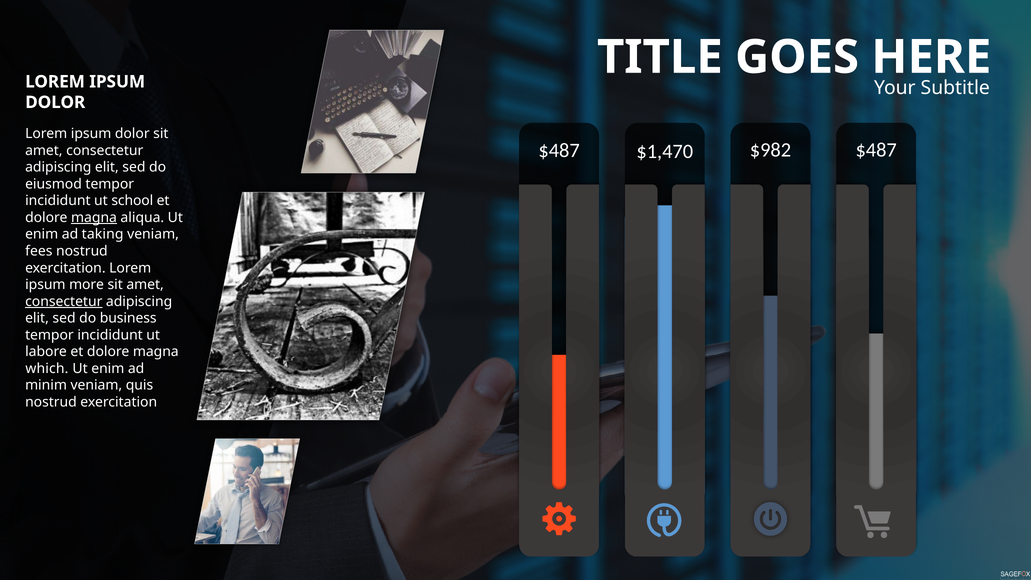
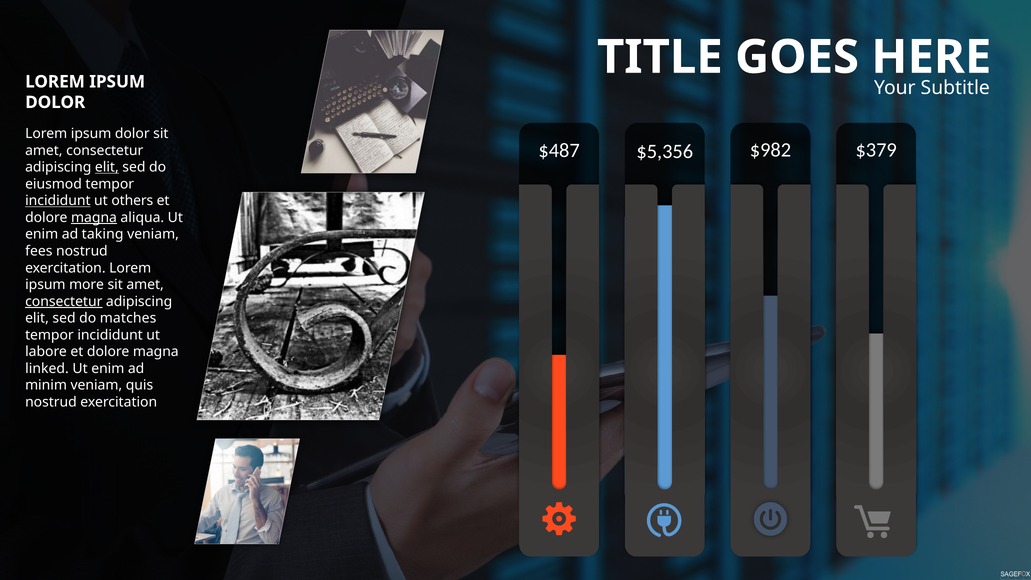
$1,470: $1,470 -> $5,356
$982 $487: $487 -> $379
elit at (107, 167) underline: none -> present
incididunt at (58, 201) underline: none -> present
school: school -> others
business: business -> matches
which: which -> linked
